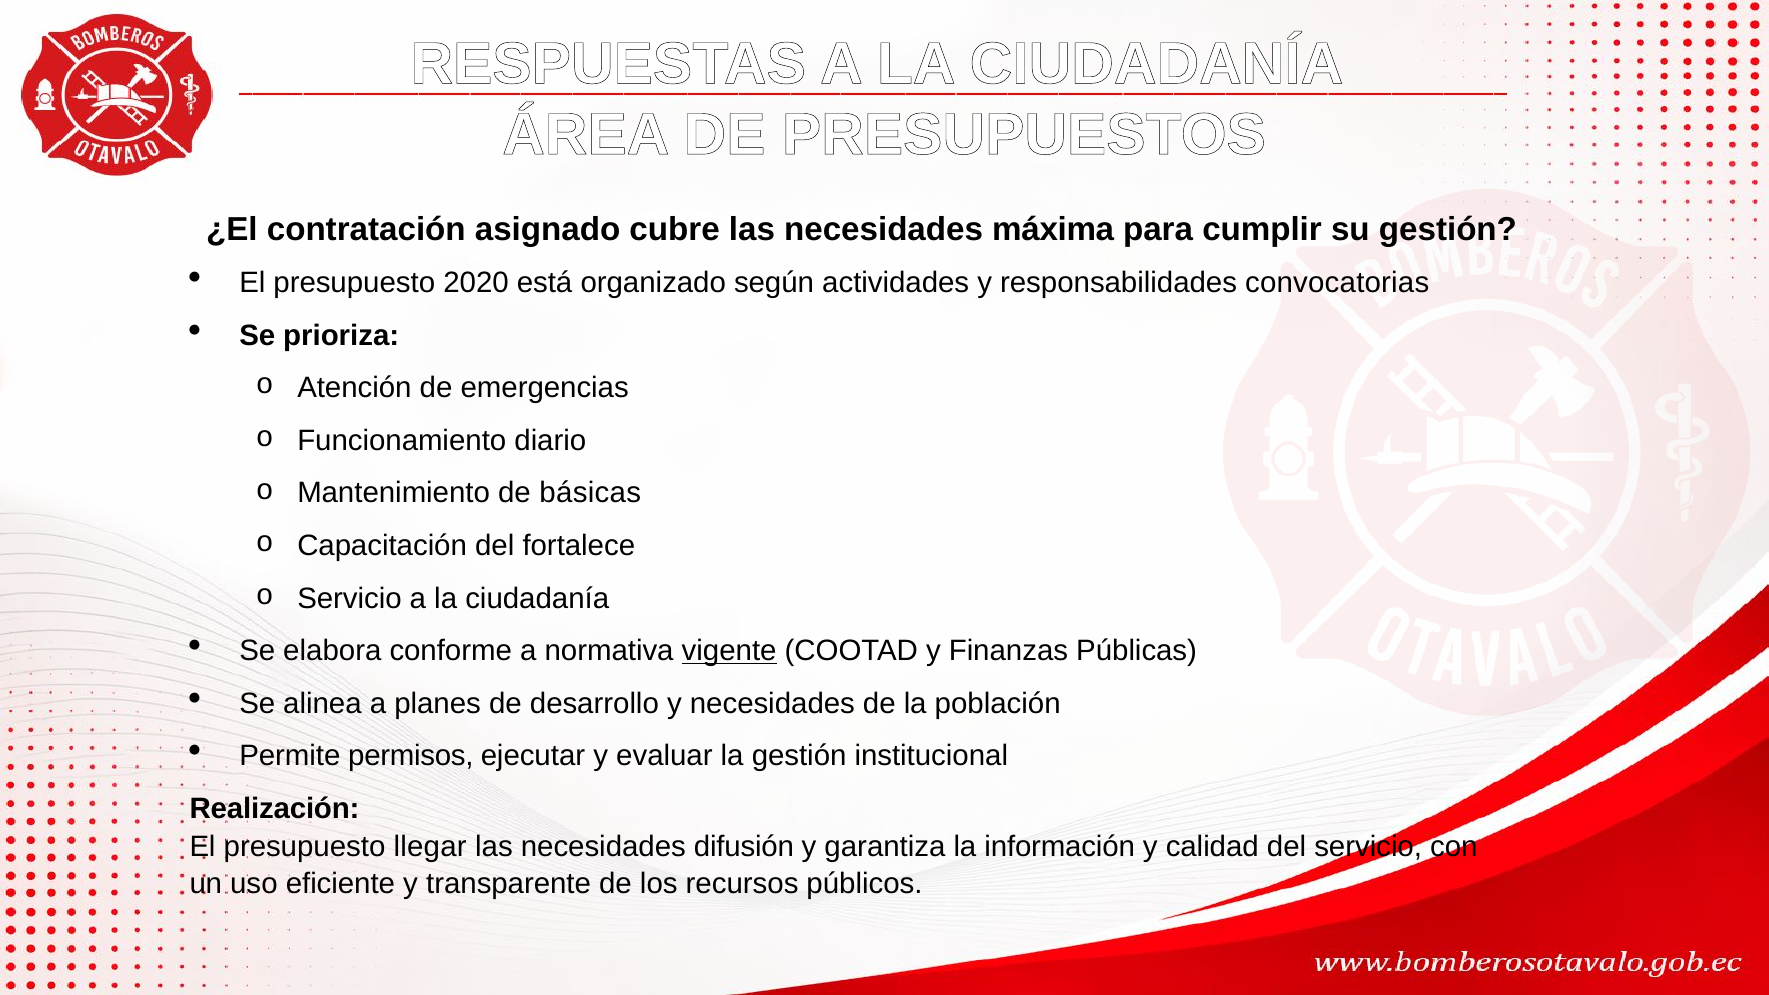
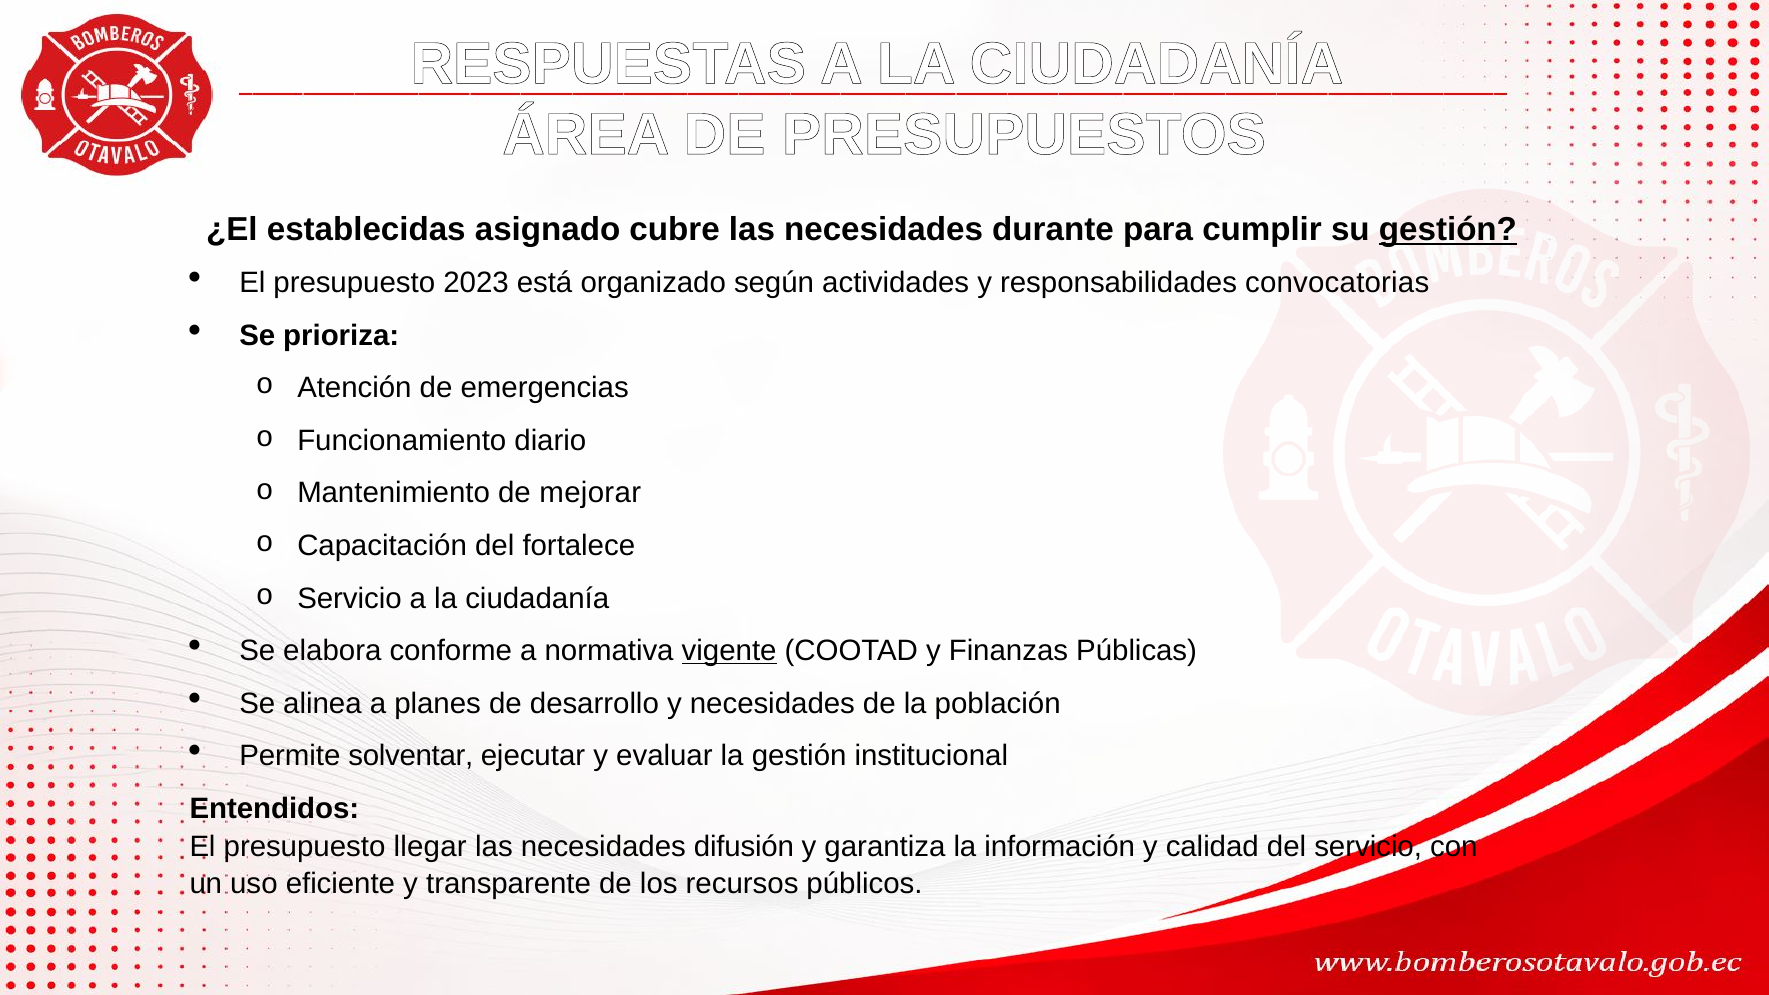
contratación: contratación -> establecidas
máxima: máxima -> durante
gestión at (1448, 230) underline: none -> present
2020: 2020 -> 2023
básicas: básicas -> mejorar
permisos: permisos -> solventar
Realización: Realización -> Entendidos
